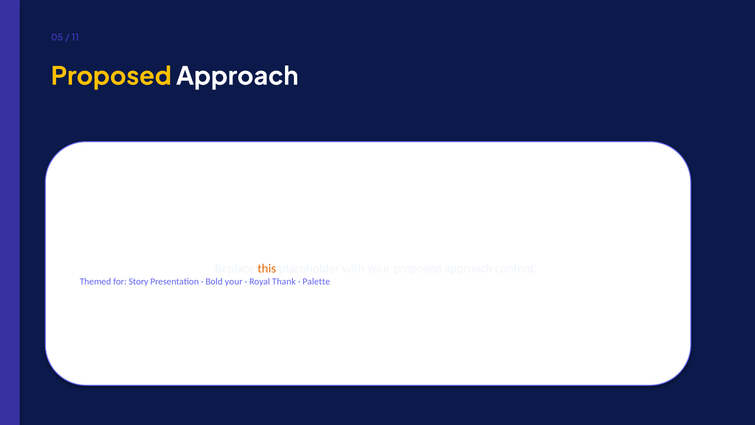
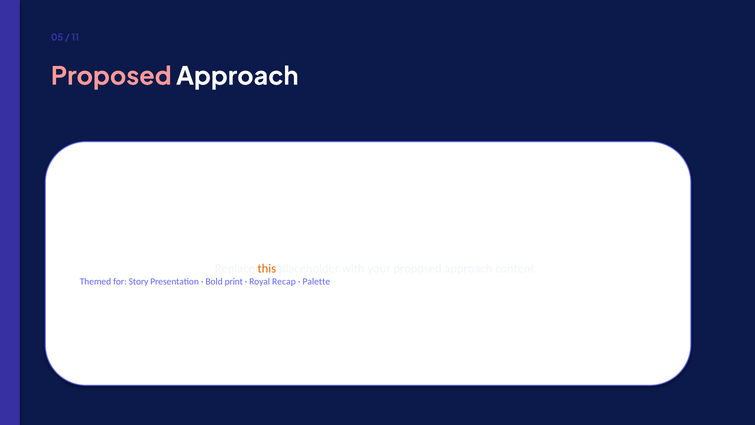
Proposed at (111, 76) colour: yellow -> pink
Bold your: your -> print
Thank: Thank -> Recap
